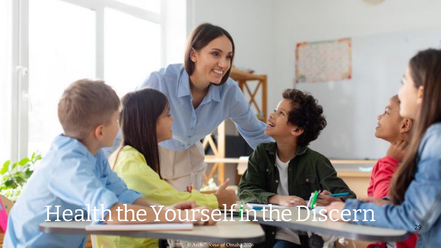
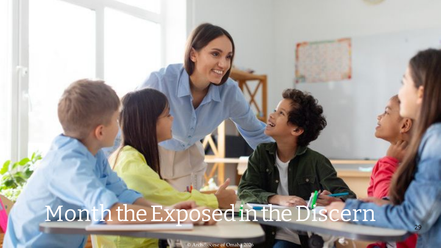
Health: Health -> Month
Yourself: Yourself -> Exposed
